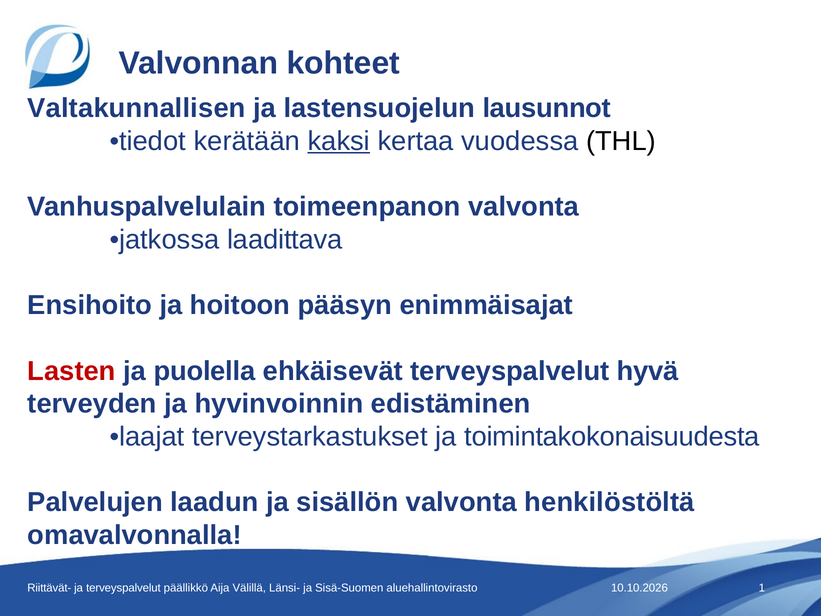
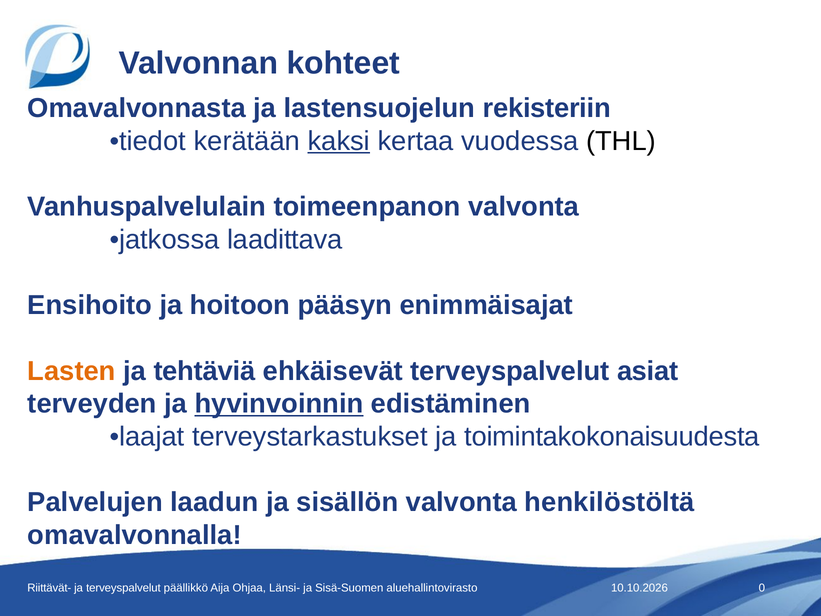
Valtakunnallisen: Valtakunnallisen -> Omavalvonnasta
lausunnot: lausunnot -> rekisteriin
Lasten colour: red -> orange
puolella: puolella -> tehtäviä
hyvä: hyvä -> asiat
hyvinvoinnin underline: none -> present
Välillä: Välillä -> Ohjaa
1: 1 -> 0
